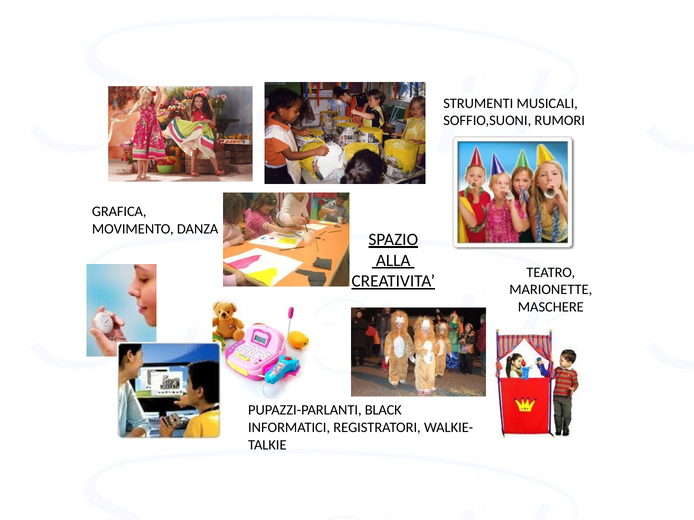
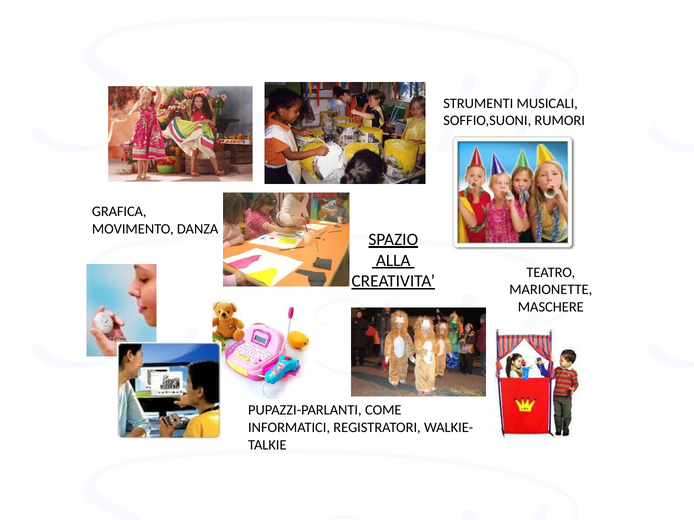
BLACK: BLACK -> COME
